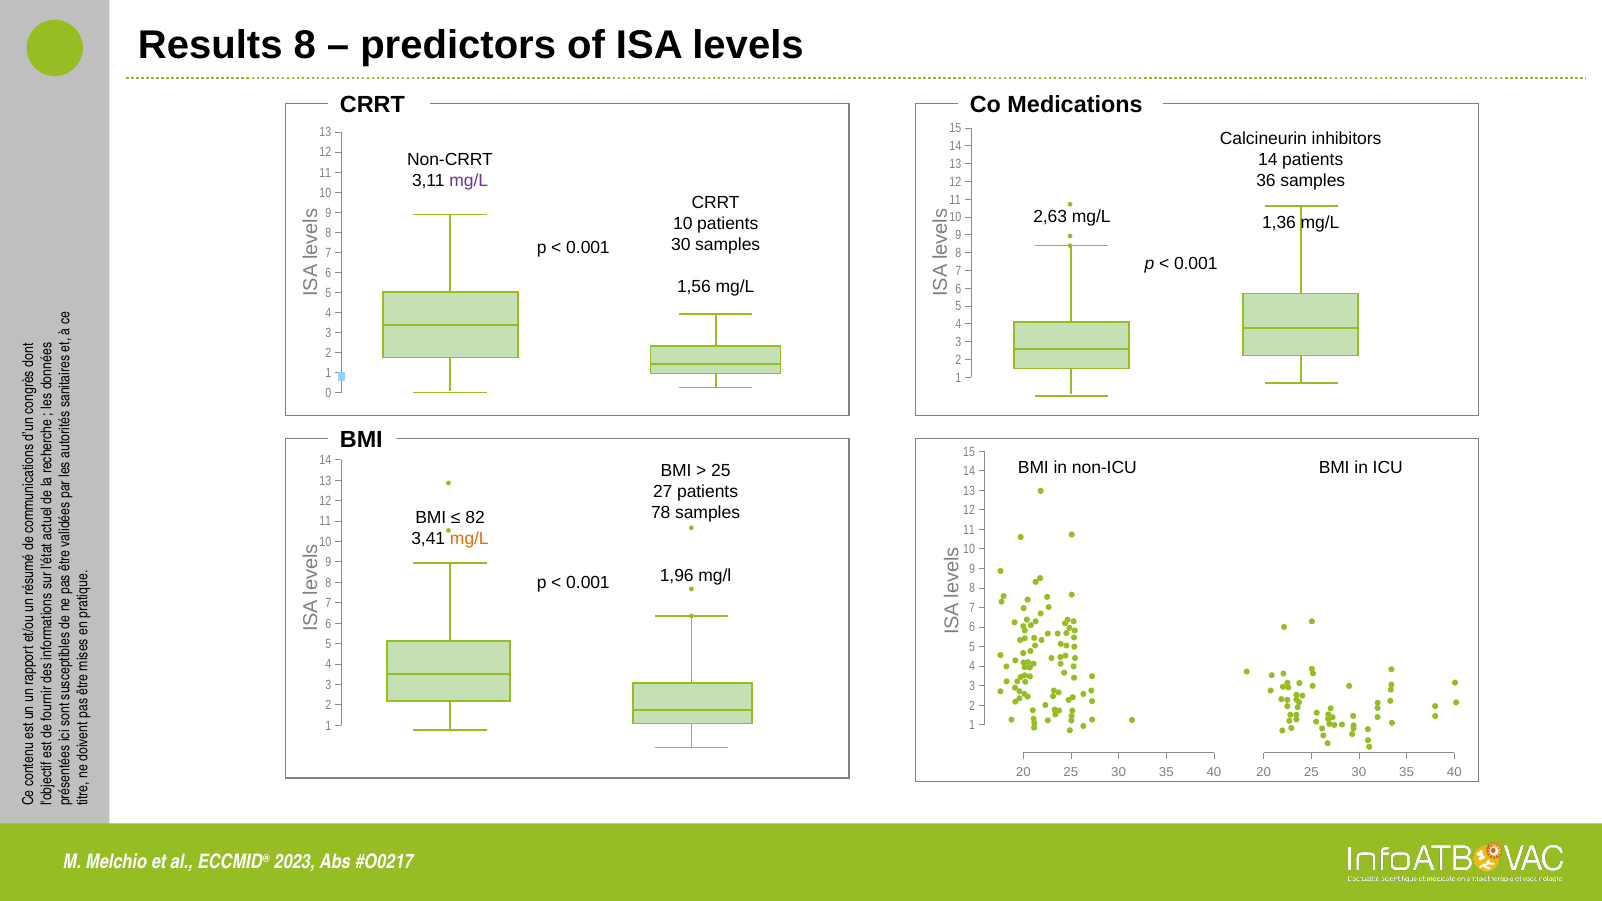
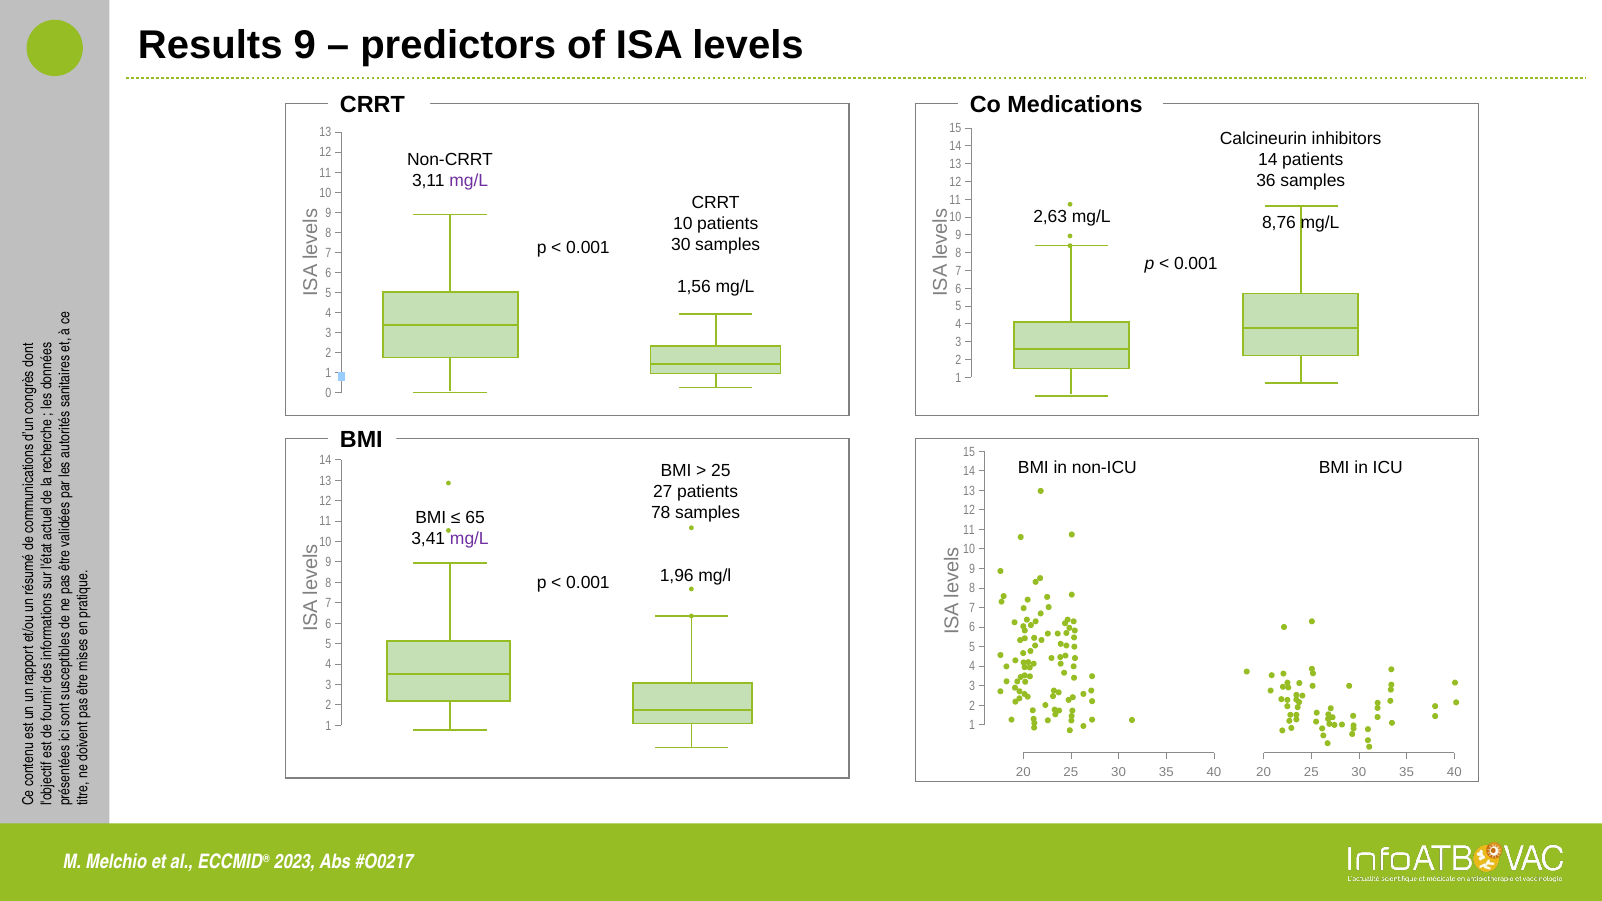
Results 8: 8 -> 9
1,36: 1,36 -> 8,76
82: 82 -> 65
mg/L at (469, 539) colour: orange -> purple
